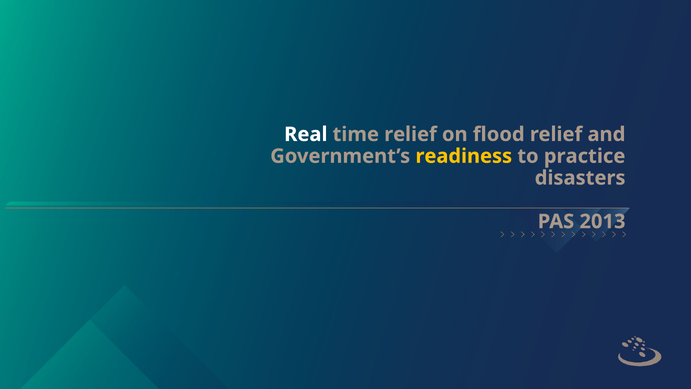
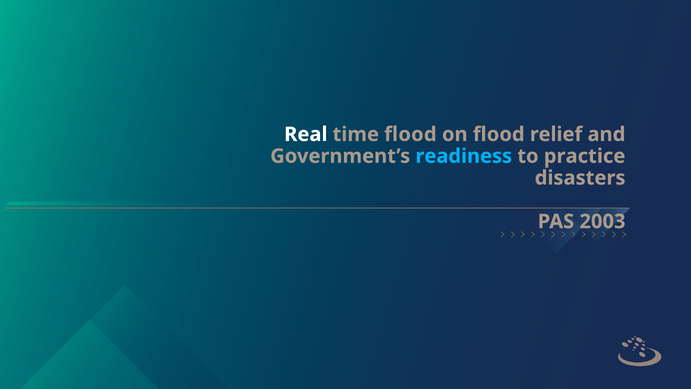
time relief: relief -> flood
readiness colour: yellow -> light blue
2013: 2013 -> 2003
